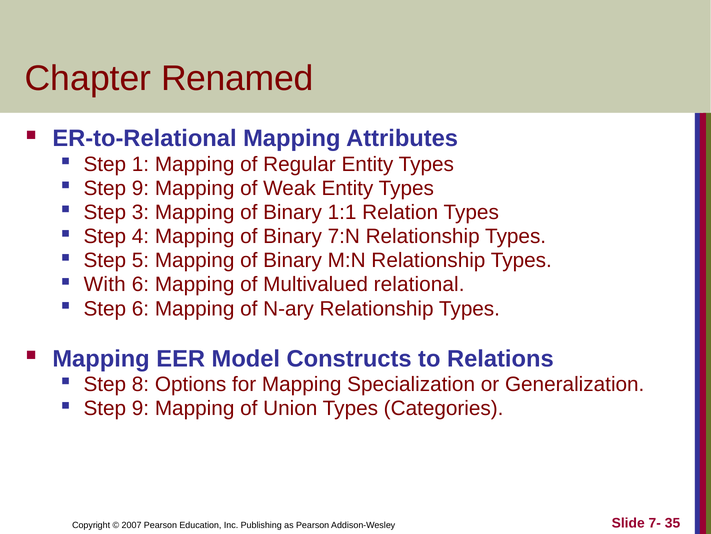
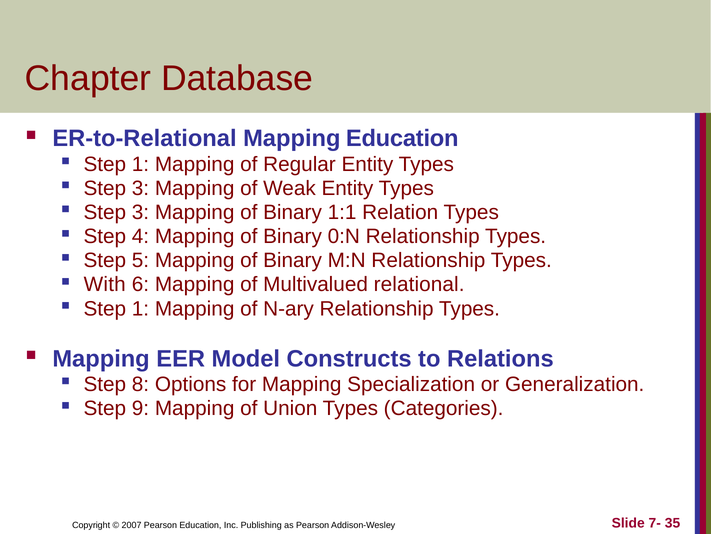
Renamed: Renamed -> Database
Mapping Attributes: Attributes -> Education
9 at (140, 188): 9 -> 3
7:N: 7:N -> 0:N
6 at (140, 308): 6 -> 1
